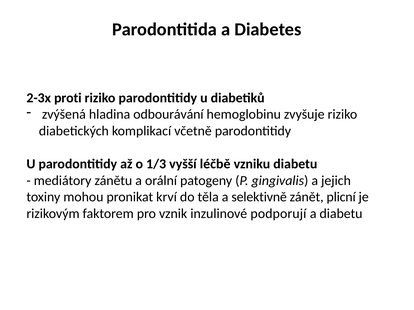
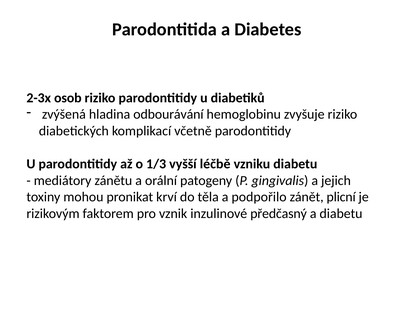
proti: proti -> osob
selektivně: selektivně -> podpořilo
podporují: podporují -> předčasný
